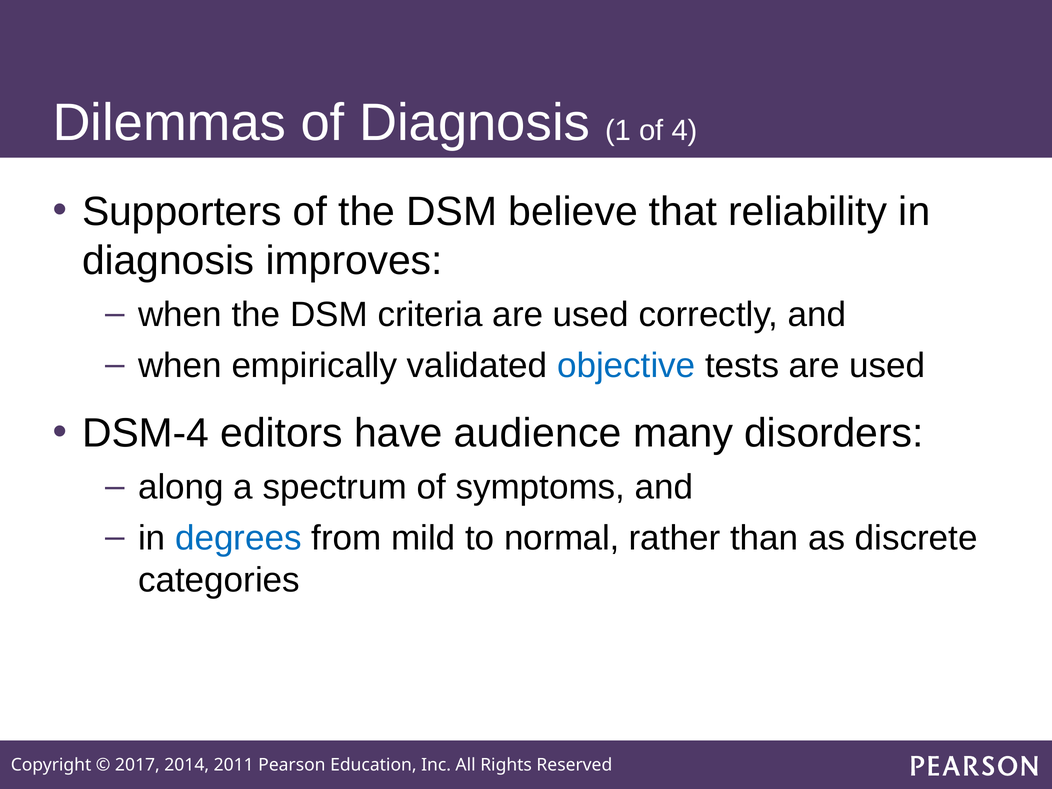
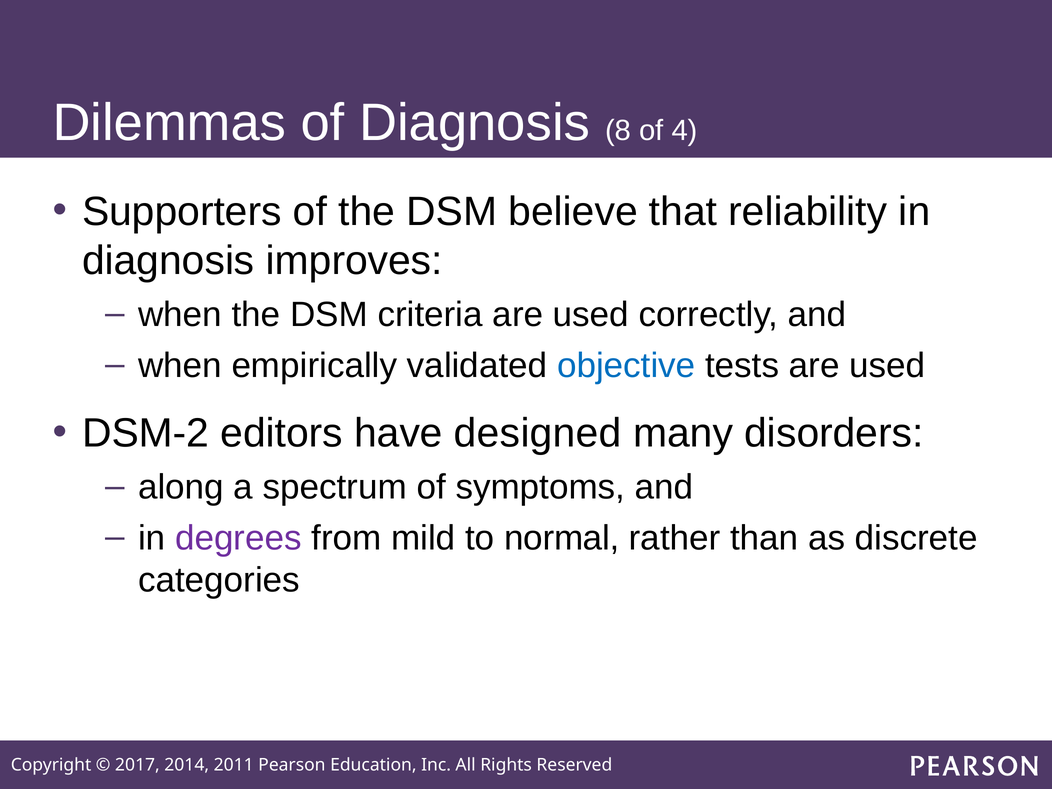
1: 1 -> 8
DSM-4: DSM-4 -> DSM-2
audience: audience -> designed
degrees colour: blue -> purple
